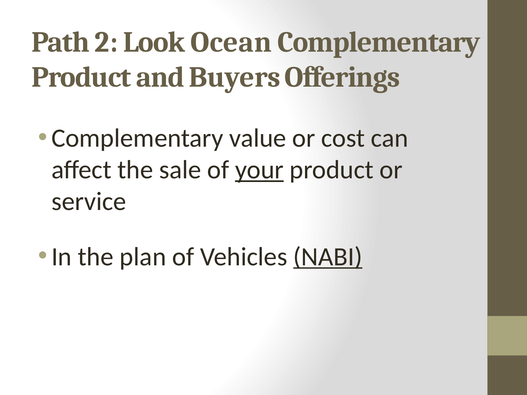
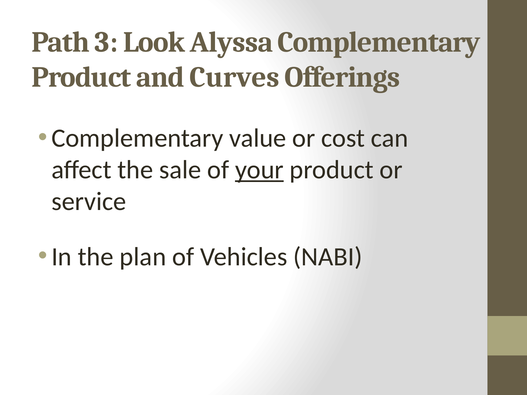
2: 2 -> 3
Ocean: Ocean -> Alyssa
Buyers: Buyers -> Curves
NABI underline: present -> none
